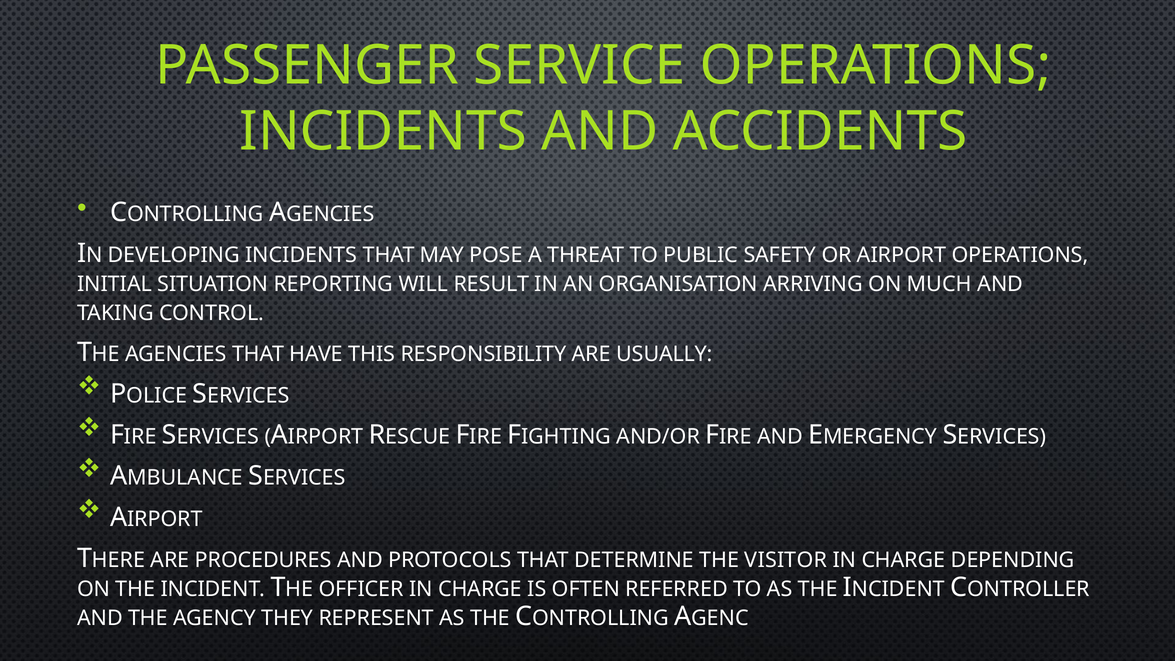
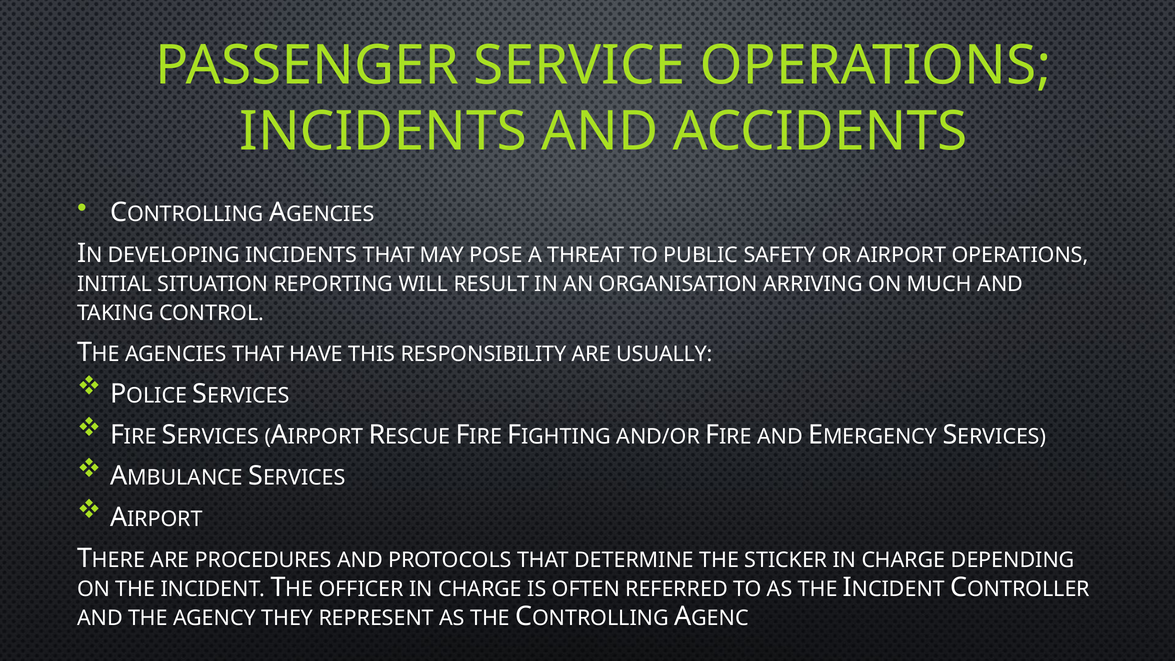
VISITOR: VISITOR -> STICKER
